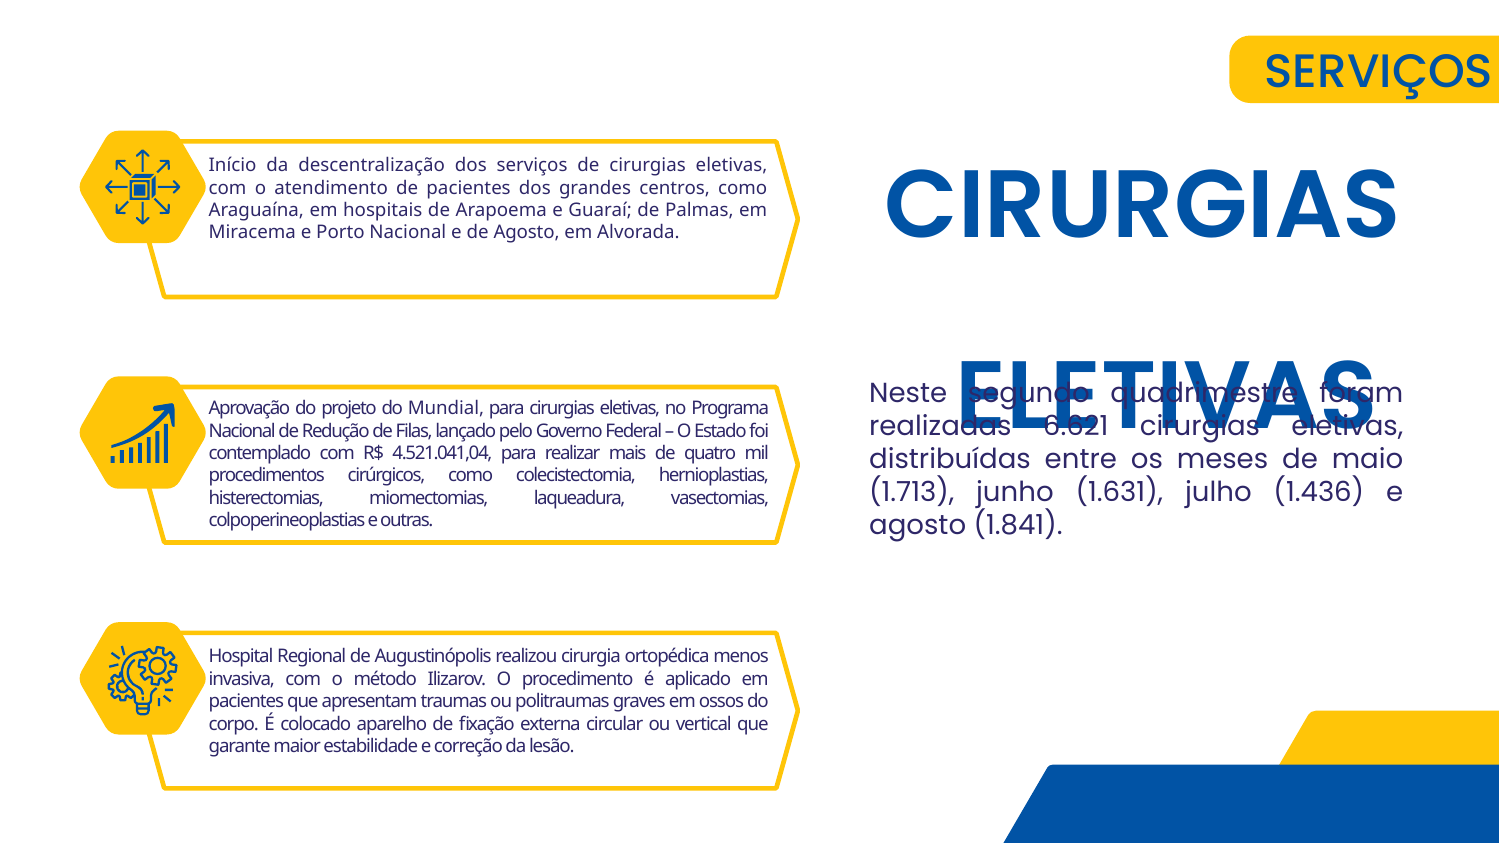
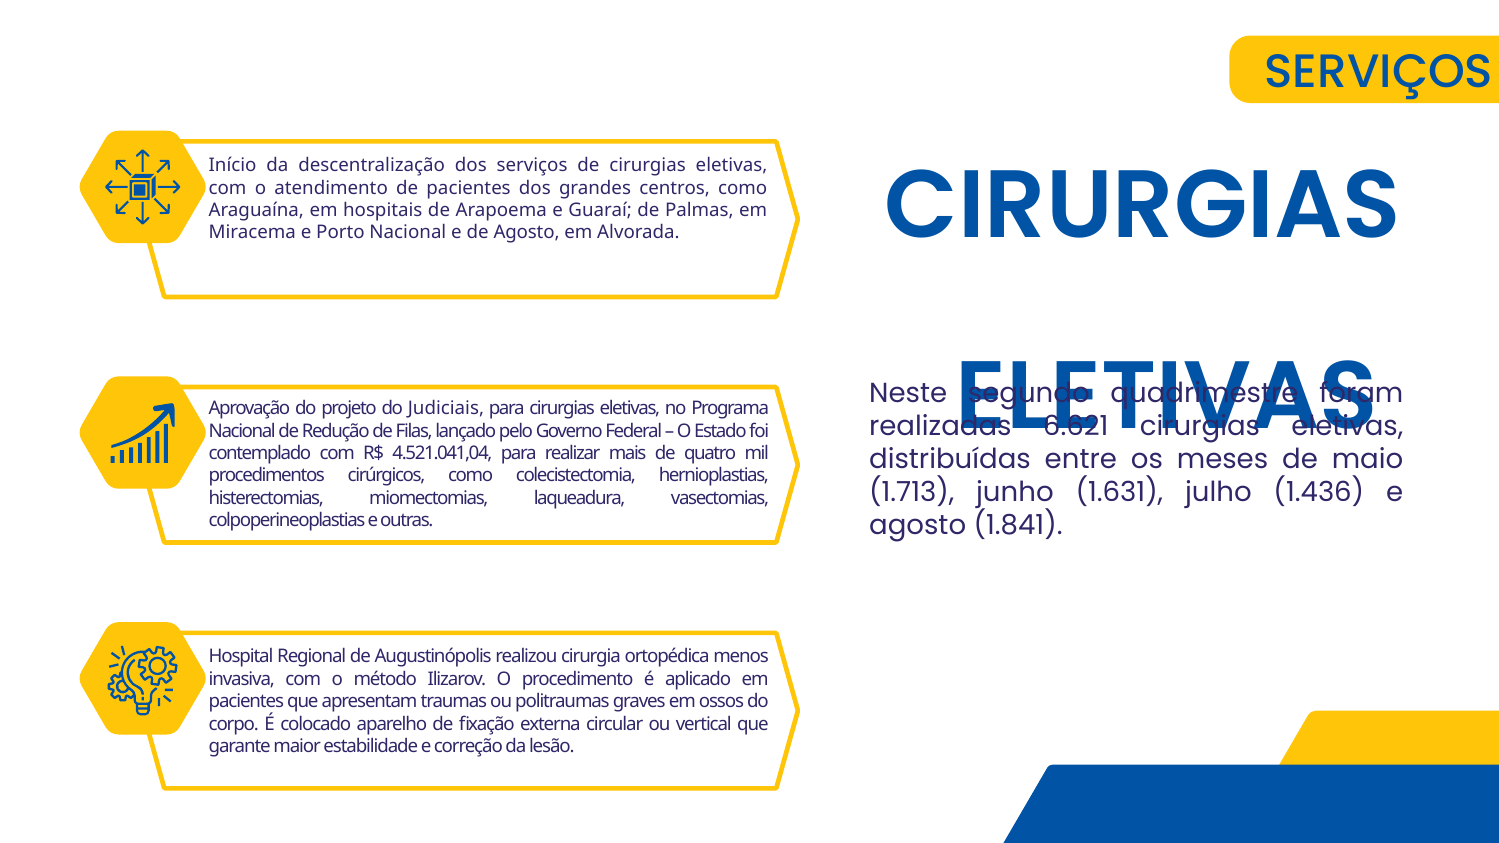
Mundial: Mundial -> Judiciais
